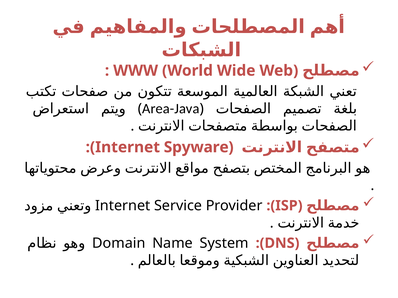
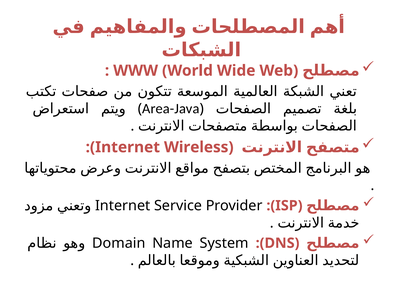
Spyware: Spyware -> Wireless
